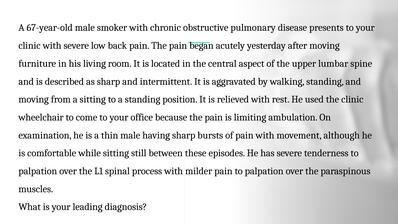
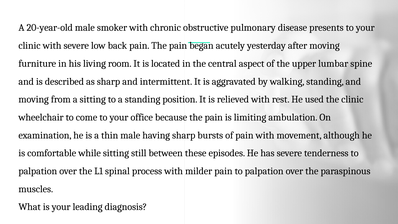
67-year-old: 67-year-old -> 20-year-old
